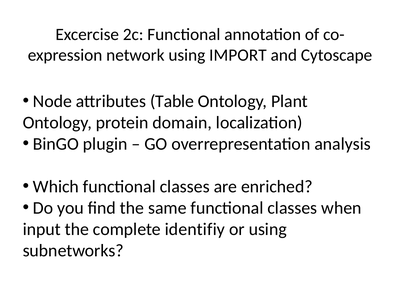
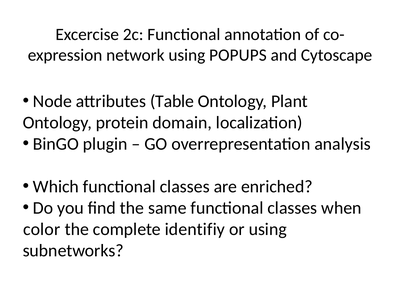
IMPORT: IMPORT -> POPUPS
input: input -> color
